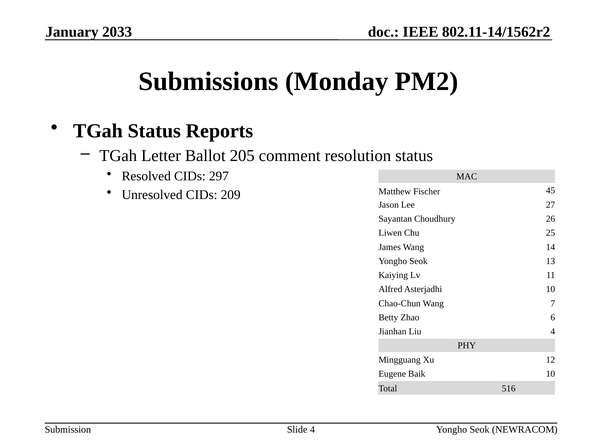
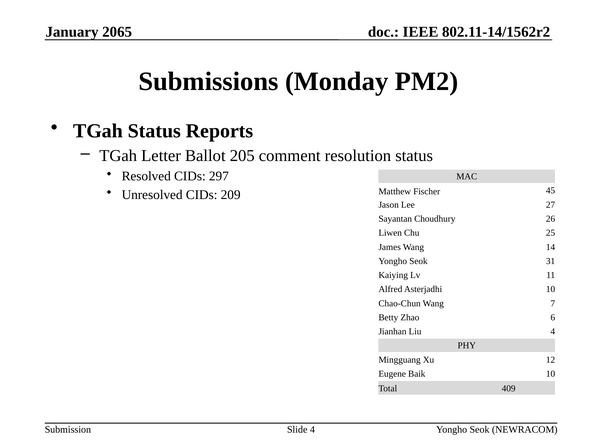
2033: 2033 -> 2065
13: 13 -> 31
516: 516 -> 409
